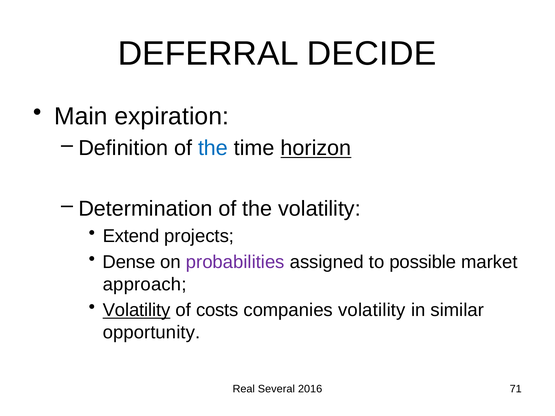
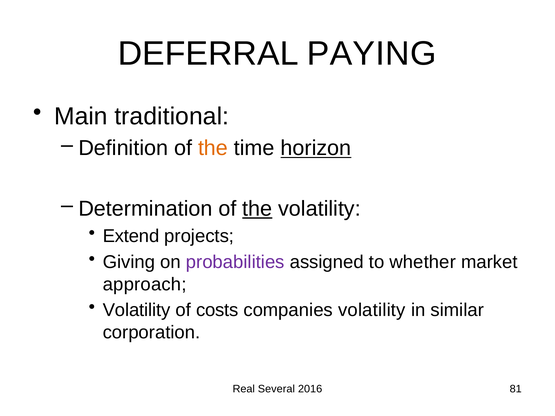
DECIDE: DECIDE -> PAYING
expiration: expiration -> traditional
the at (213, 148) colour: blue -> orange
the at (257, 209) underline: none -> present
Dense: Dense -> Giving
possible: possible -> whether
Volatility at (137, 310) underline: present -> none
opportunity: opportunity -> corporation
71: 71 -> 81
